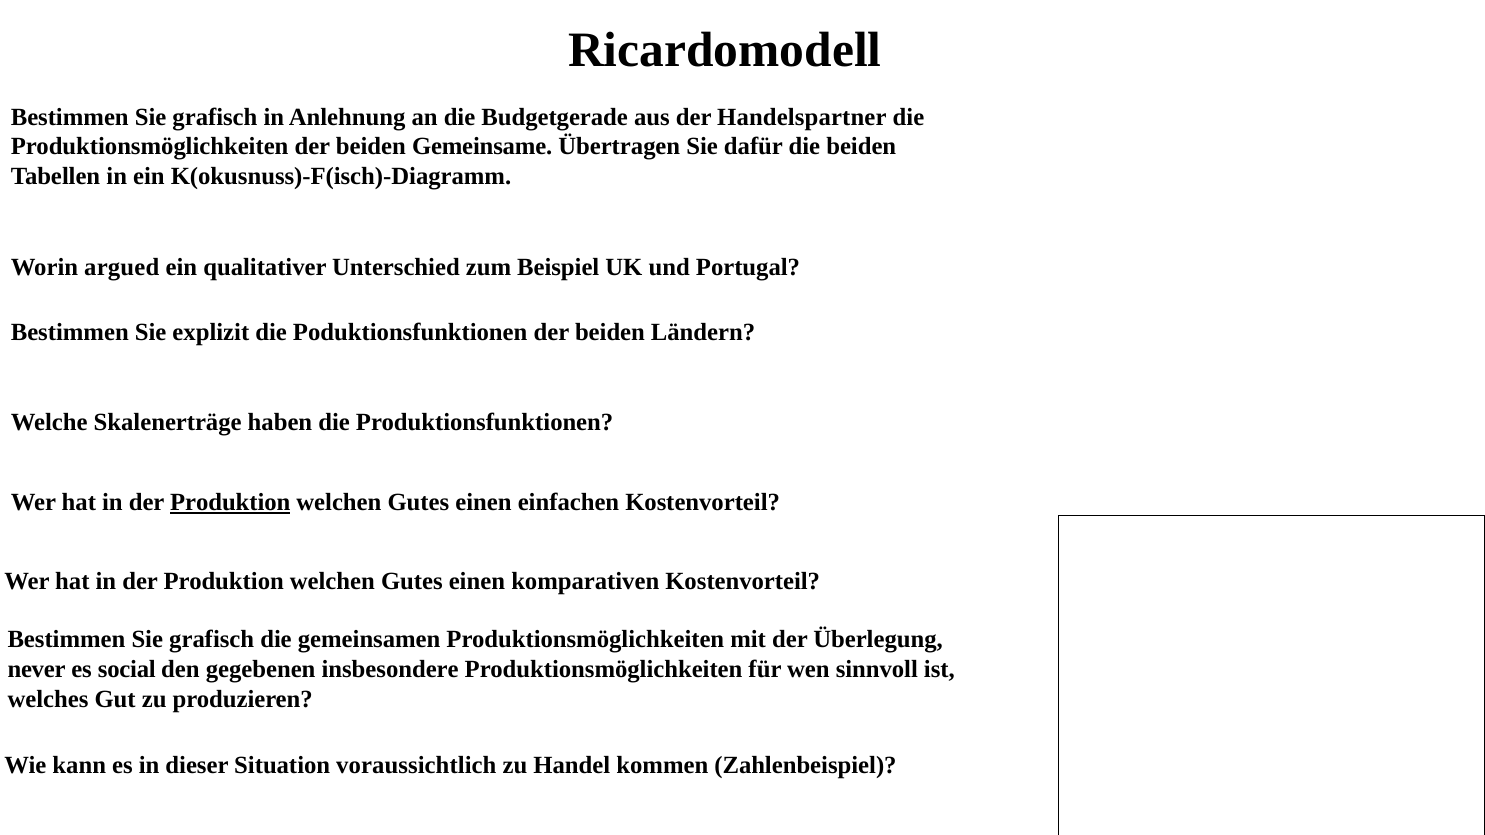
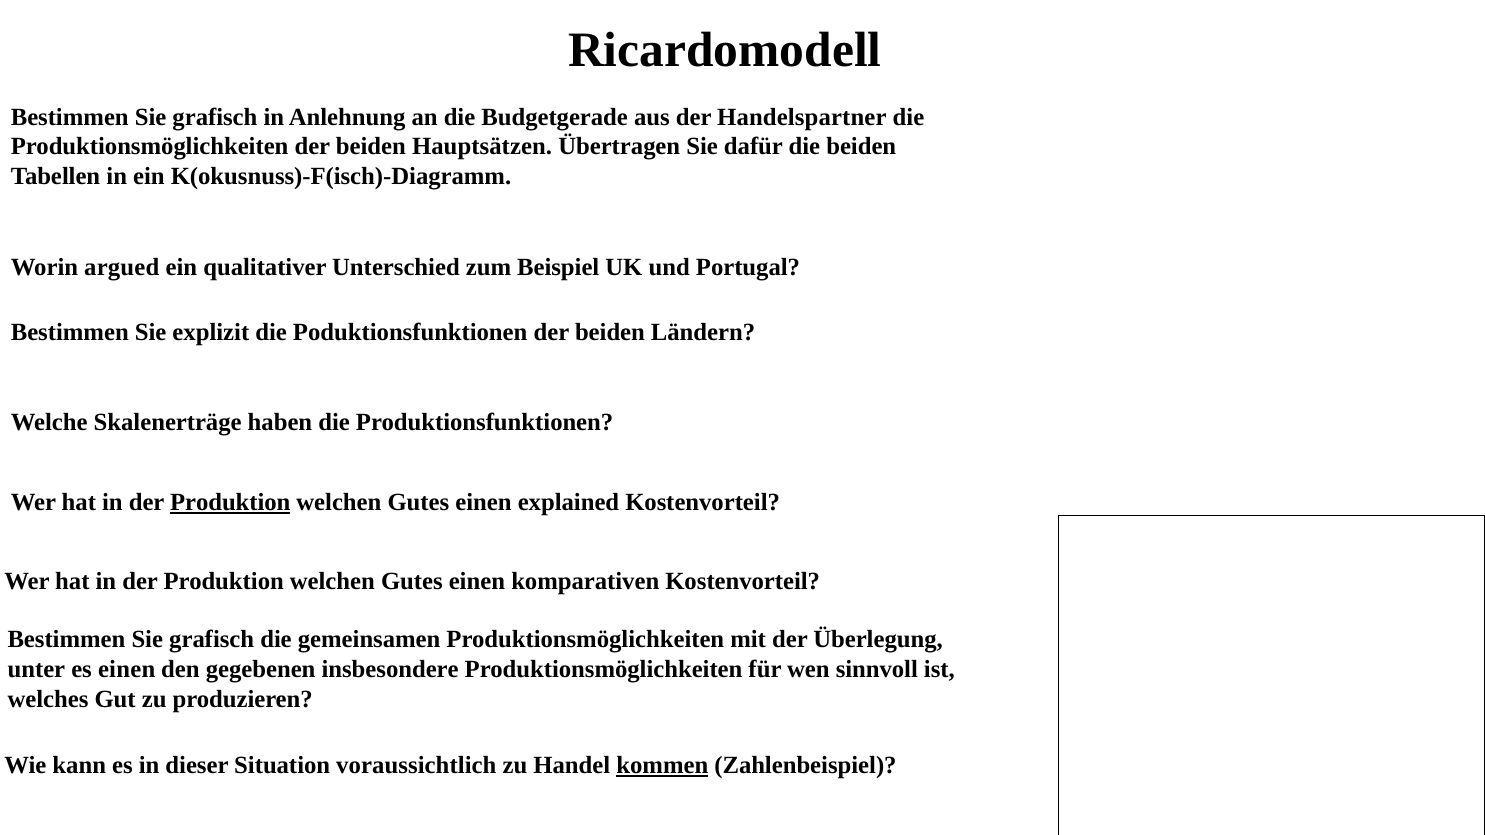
Gemeinsame: Gemeinsame -> Hauptsätzen
einfachen: einfachen -> explained
never: never -> unter
es social: social -> einen
kommen underline: none -> present
